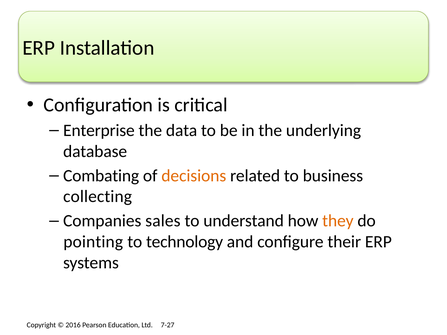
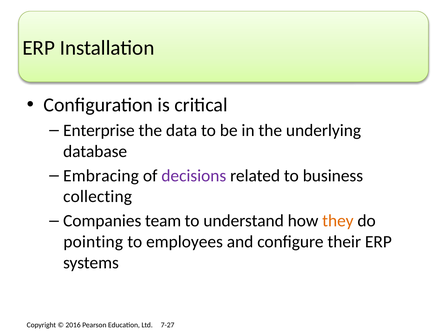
Combating: Combating -> Embracing
decisions colour: orange -> purple
sales: sales -> team
technology: technology -> employees
